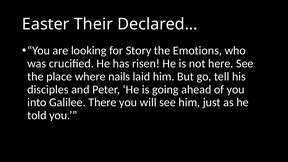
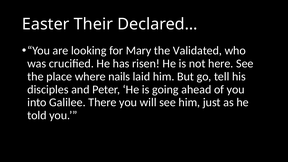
Story: Story -> Mary
Emotions: Emotions -> Validated
